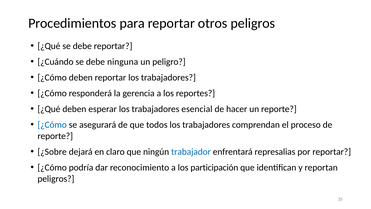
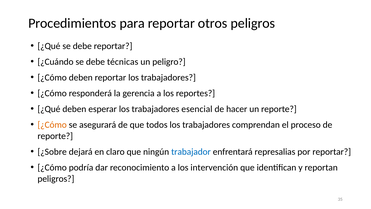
ninguna: ninguna -> técnicas
¿Cómo at (52, 125) colour: blue -> orange
participación: participación -> intervención
